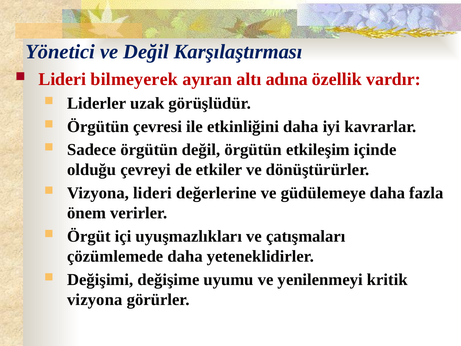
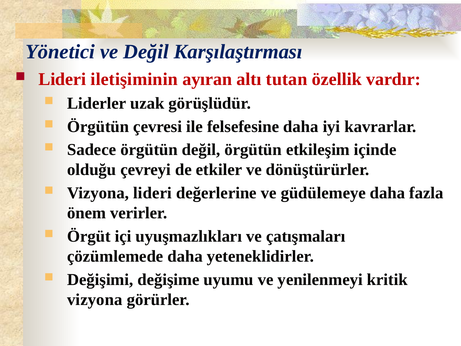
bilmeyerek: bilmeyerek -> iletişiminin
adına: adına -> tutan
etkinliğini: etkinliğini -> felsefesine
